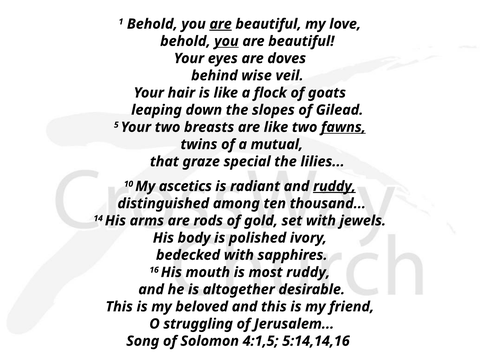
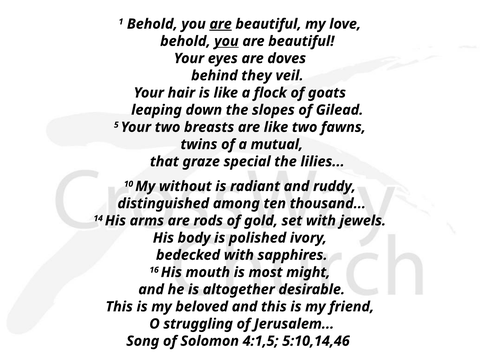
wise: wise -> they
fawns underline: present -> none
ascetics: ascetics -> without
ruddy at (334, 186) underline: present -> none
most ruddy: ruddy -> might
5:14,14,16: 5:14,14,16 -> 5:10,14,46
